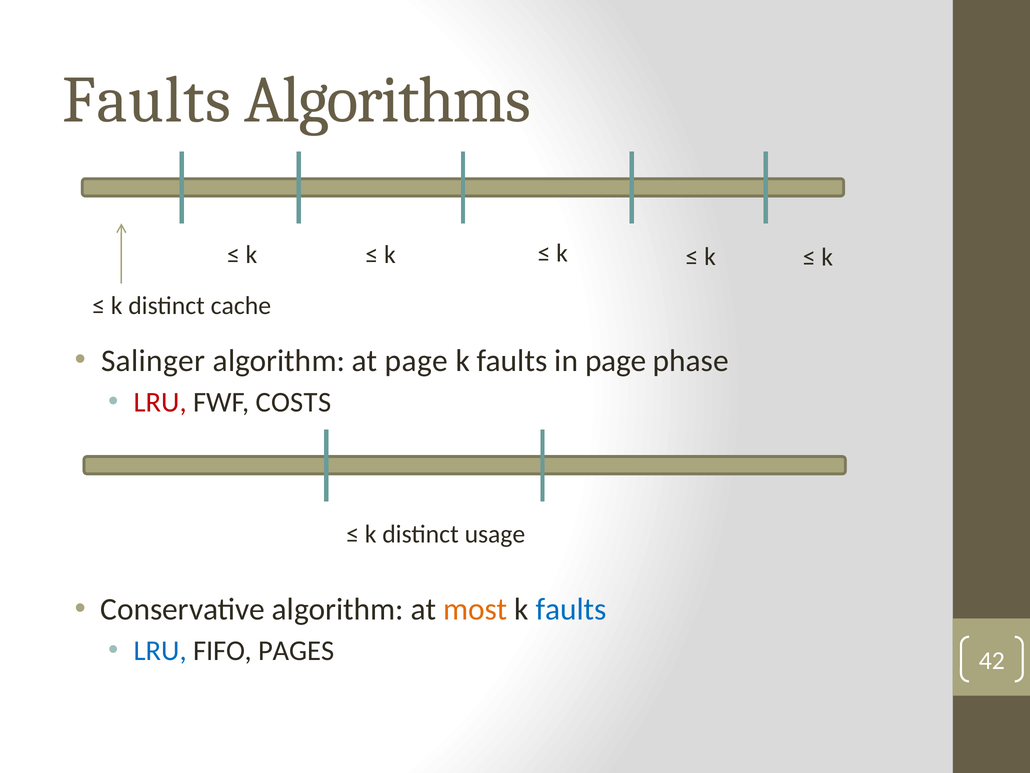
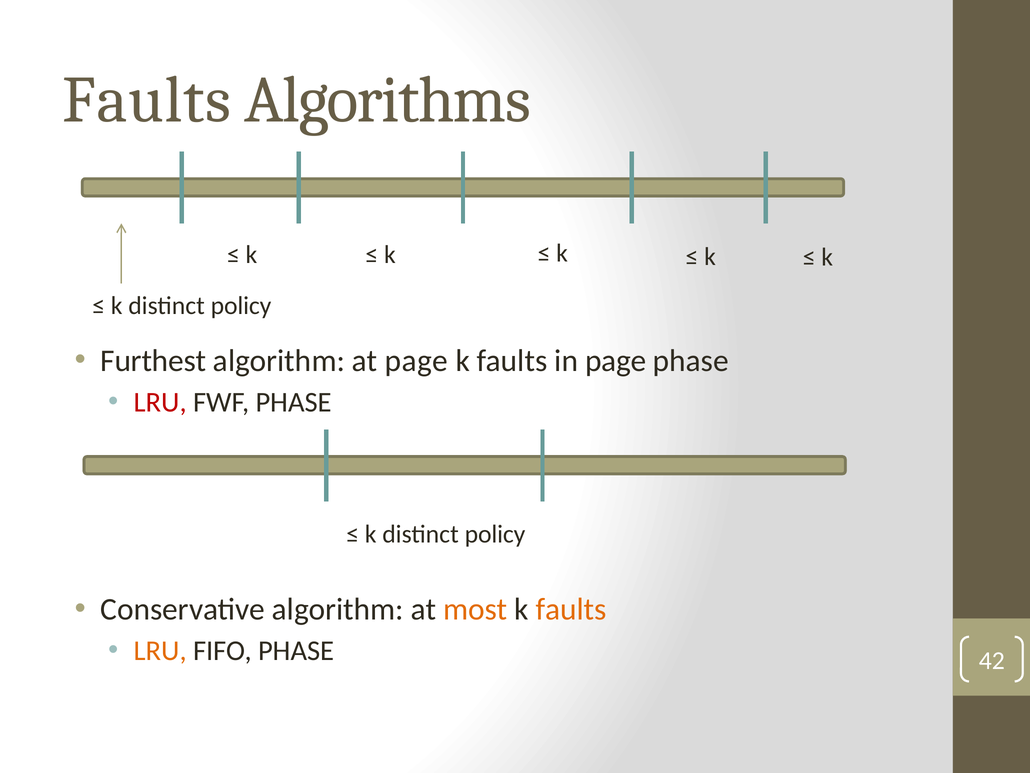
cache at (241, 306): cache -> policy
Salinger: Salinger -> Furthest
FWF COSTS: COSTS -> PHASE
usage at (495, 534): usage -> policy
faults at (571, 609) colour: blue -> orange
LRU at (160, 651) colour: blue -> orange
FIFO PAGES: PAGES -> PHASE
